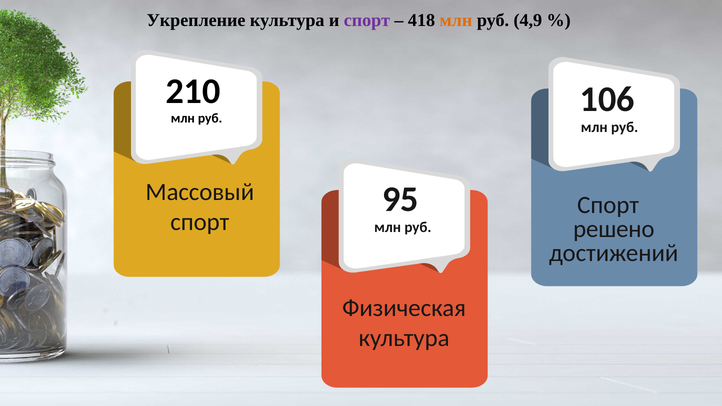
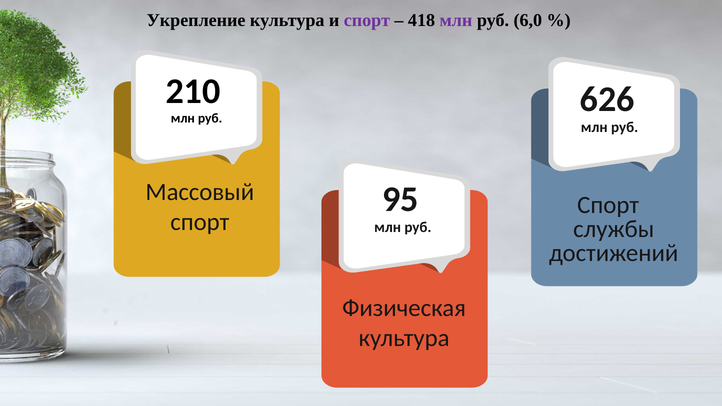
млн at (456, 20) colour: orange -> purple
4,9: 4,9 -> 6,0
106: 106 -> 626
решено: решено -> службы
